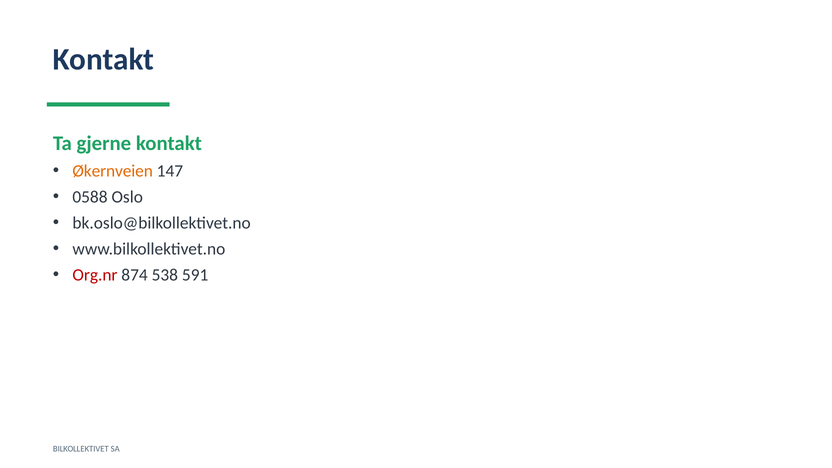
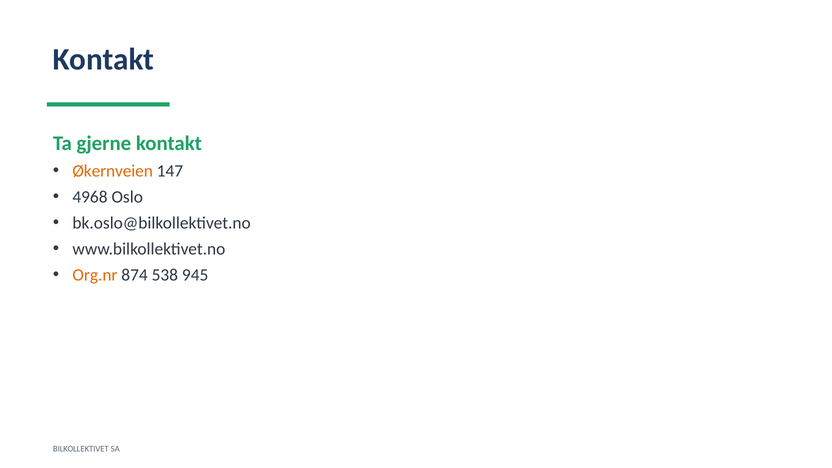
0588: 0588 -> 4968
Org.nr colour: red -> orange
591: 591 -> 945
